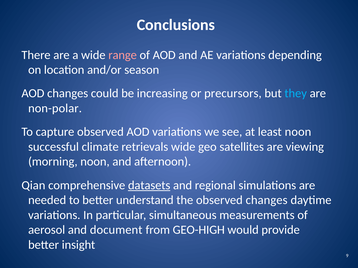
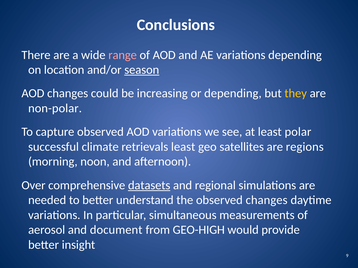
season underline: none -> present
or precursors: precursors -> depending
they colour: light blue -> yellow
least noon: noon -> polar
retrievals wide: wide -> least
viewing: viewing -> regions
Qian: Qian -> Over
